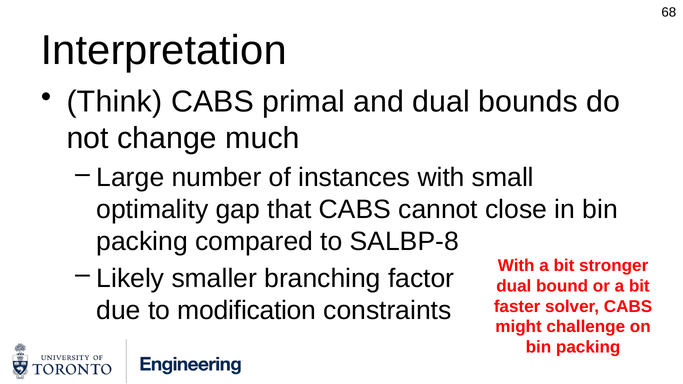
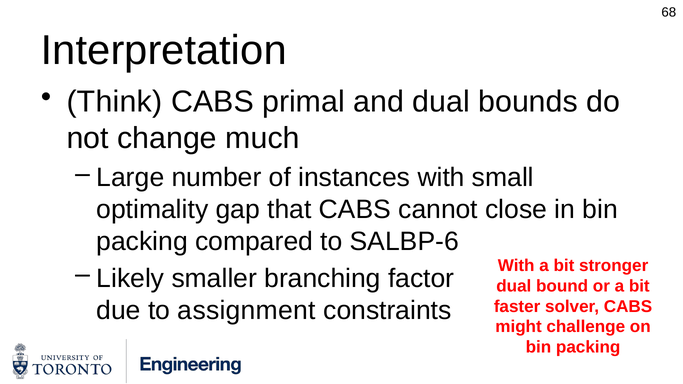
SALBP-8: SALBP-8 -> SALBP-6
modification: modification -> assignment
